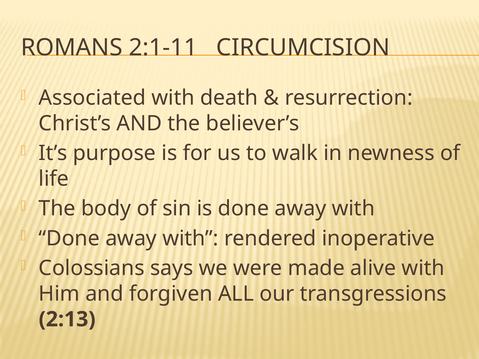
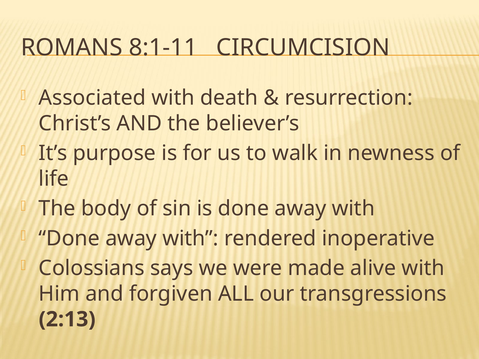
2:1-11: 2:1-11 -> 8:1-11
